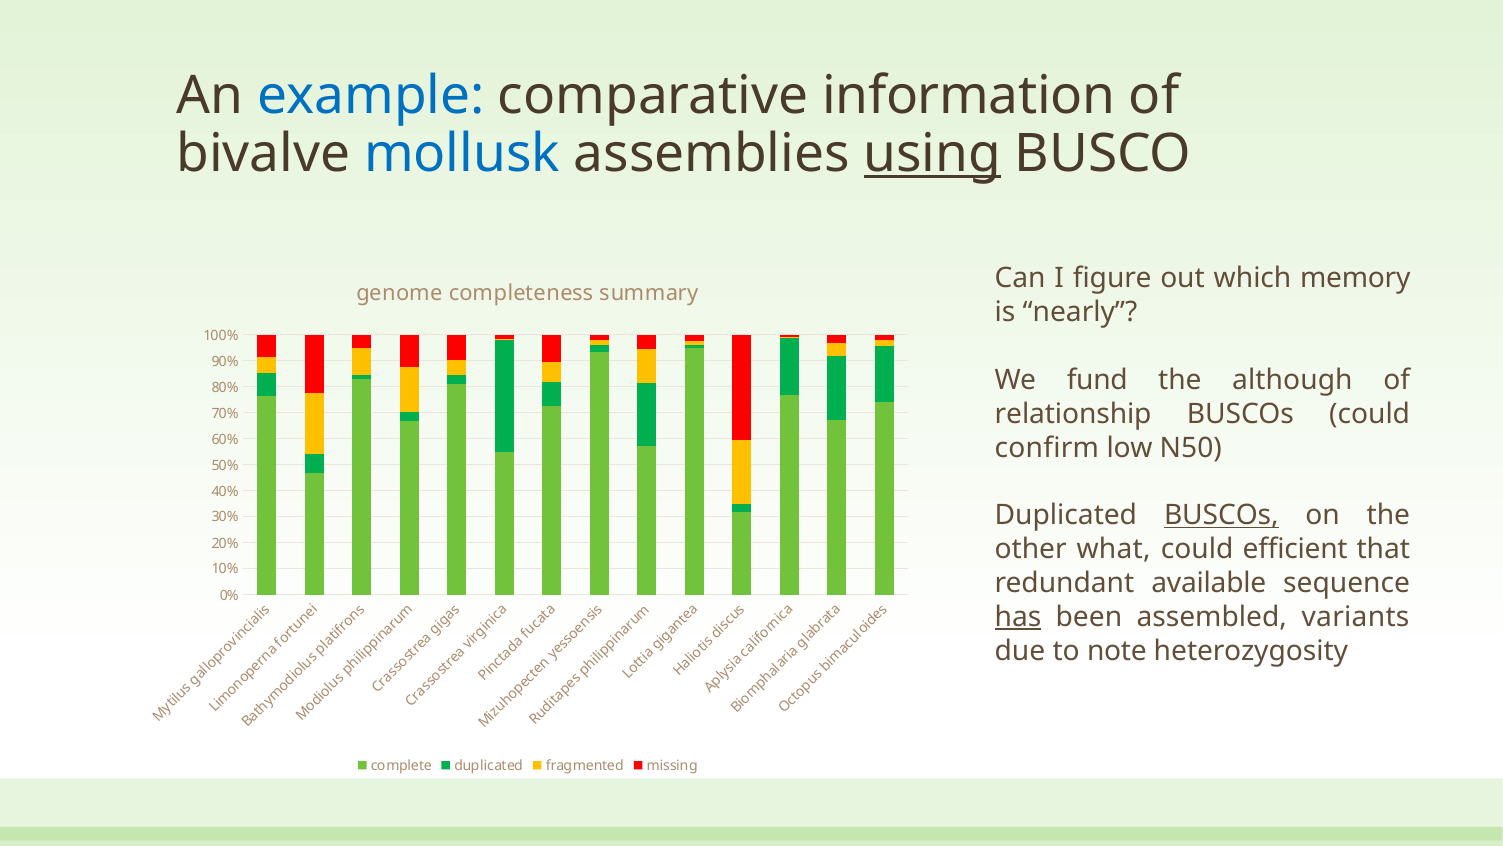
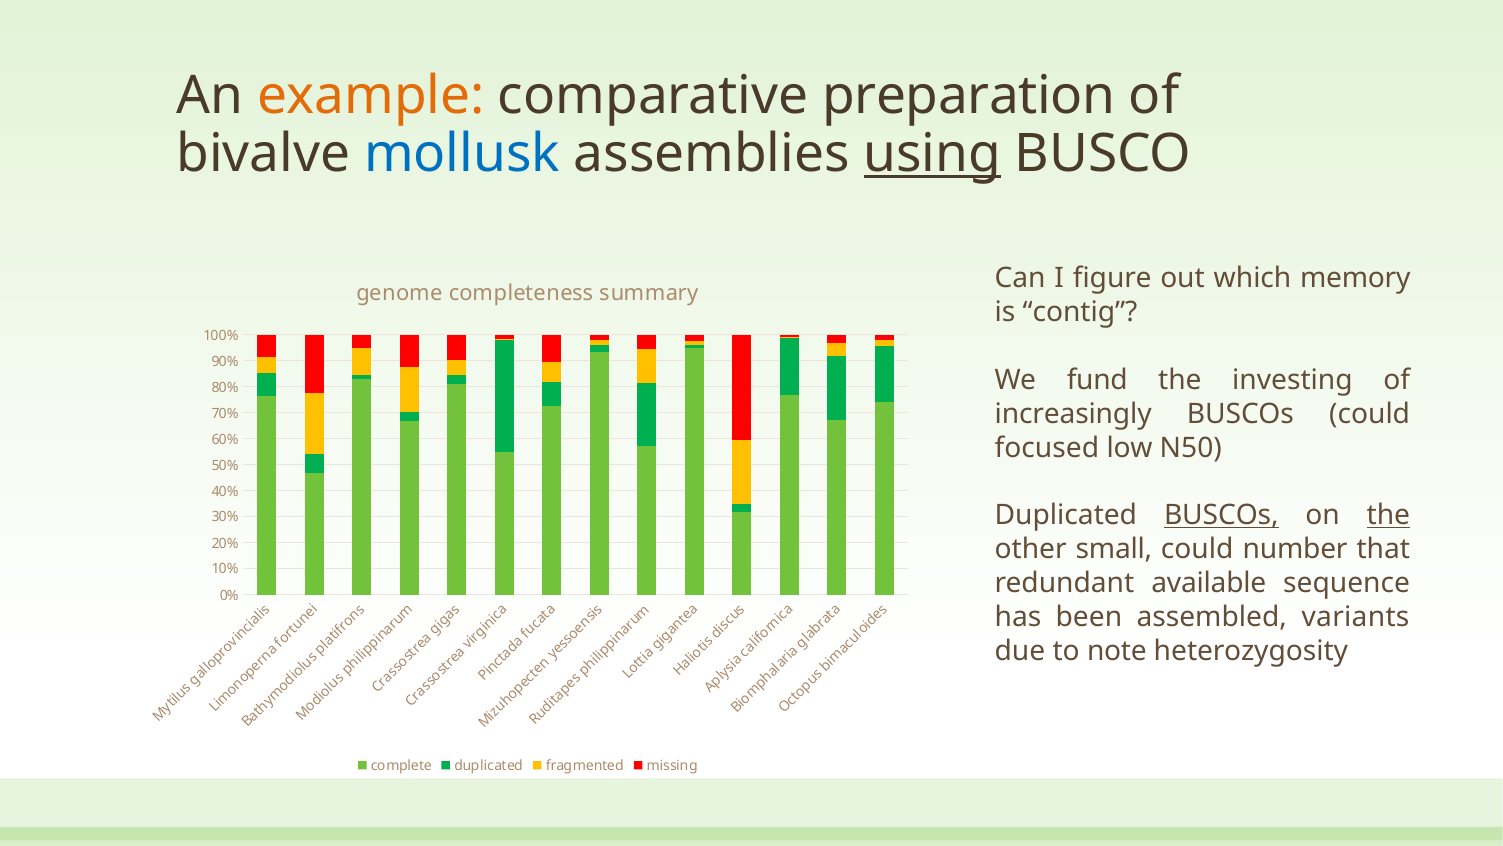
example colour: blue -> orange
information: information -> preparation
nearly: nearly -> contig
although: although -> investing
relationship: relationship -> increasingly
confirm: confirm -> focused
the at (1388, 515) underline: none -> present
what: what -> small
efficient: efficient -> number
has underline: present -> none
